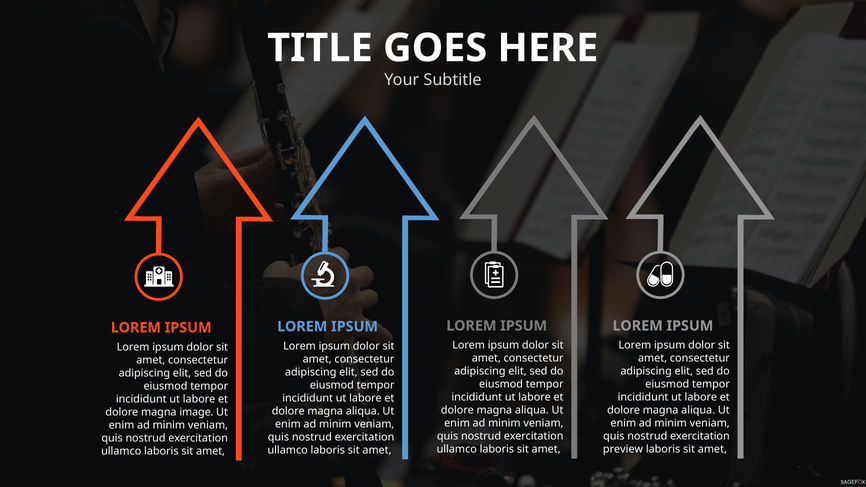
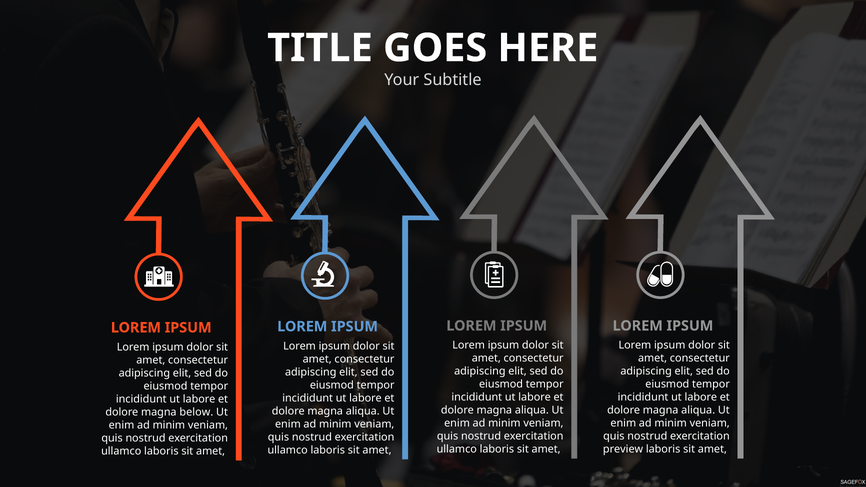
image: image -> below
